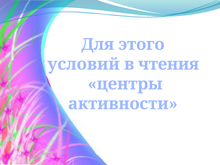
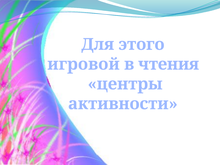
условий: условий -> игровой
